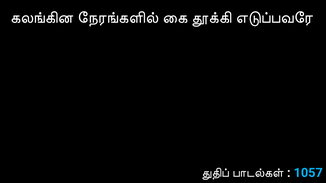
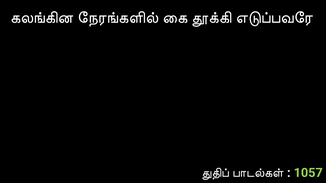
1057 colour: light blue -> light green
